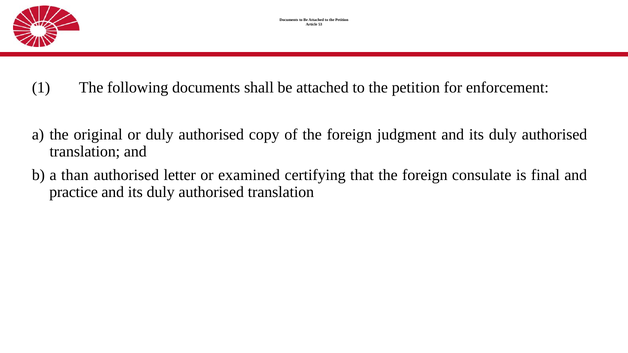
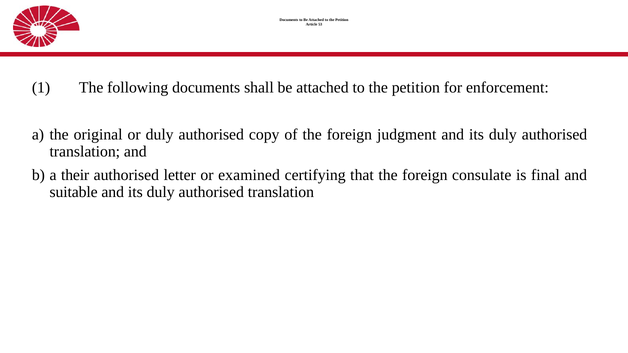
than: than -> their
practice: practice -> suitable
